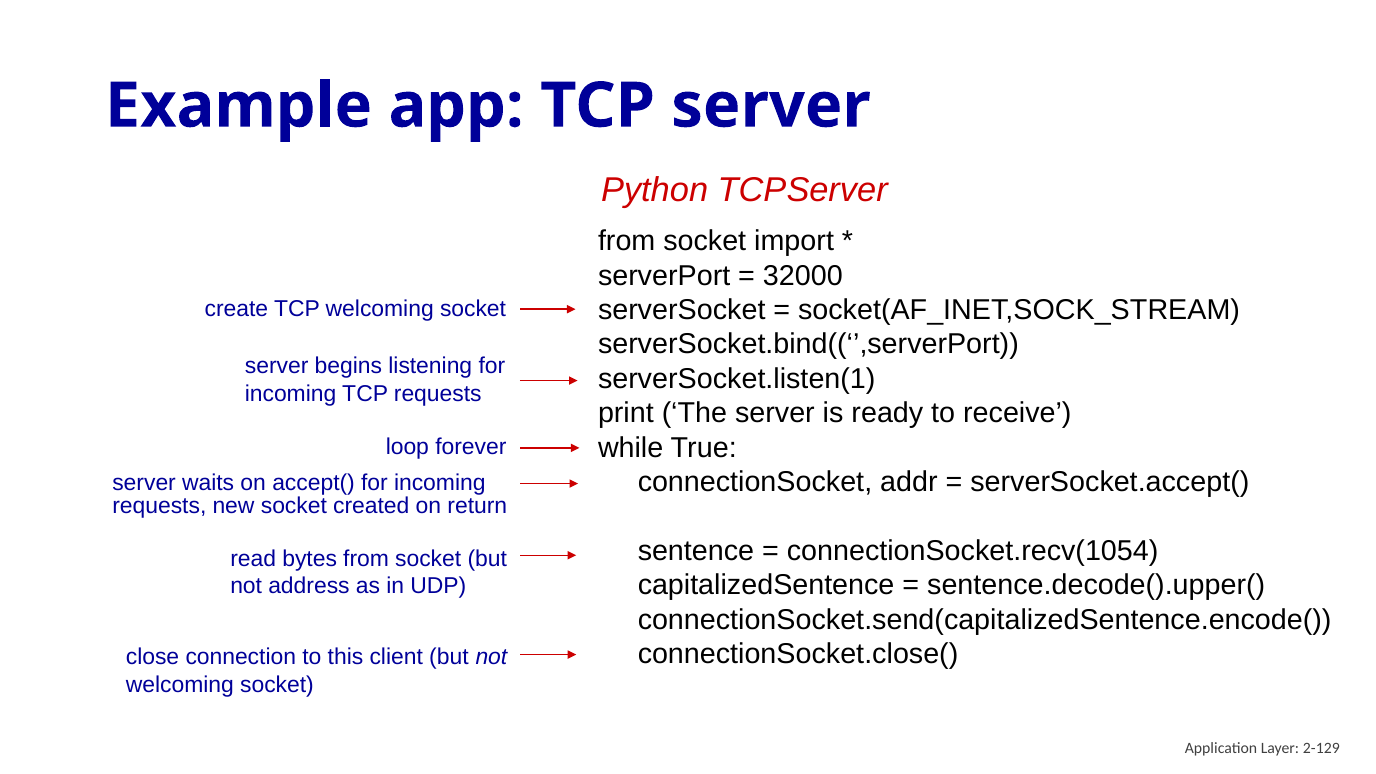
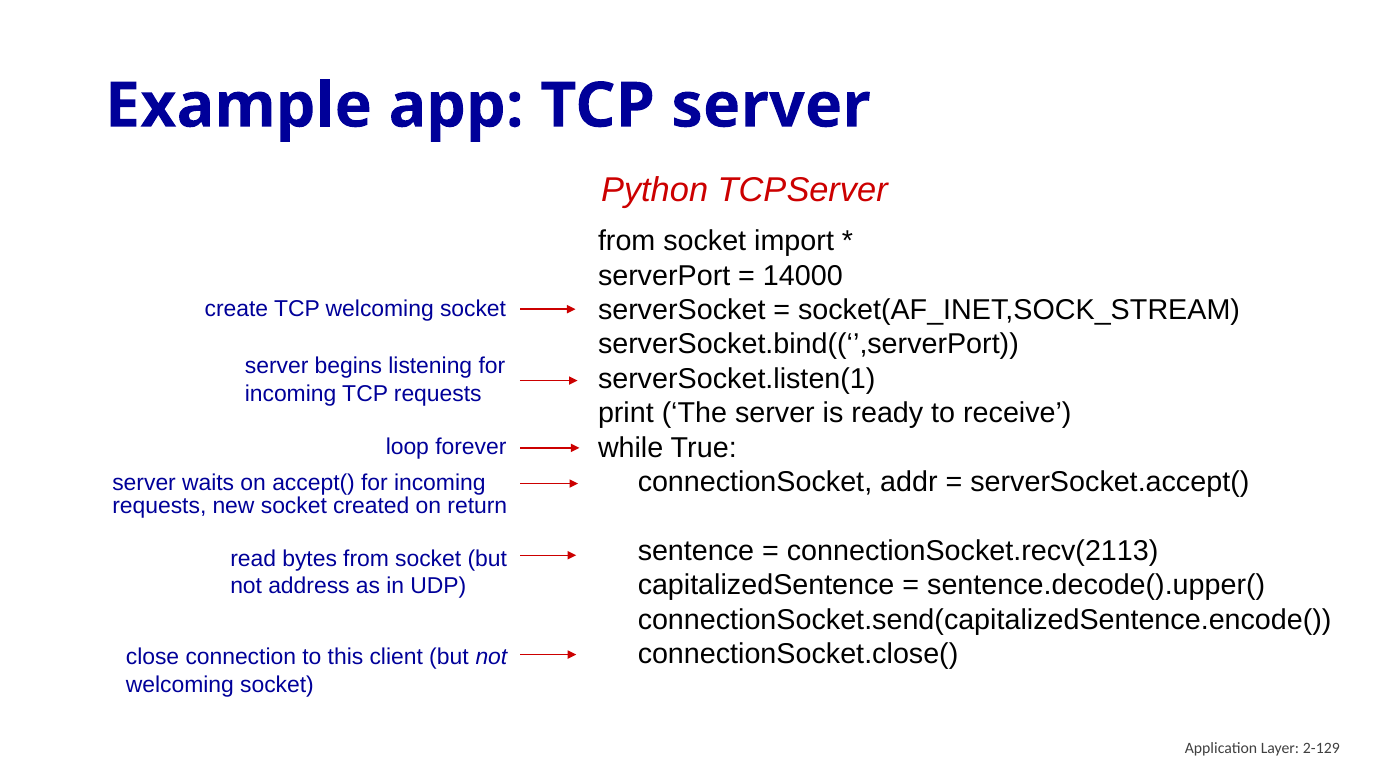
32000: 32000 -> 14000
connectionSocket.recv(1054: connectionSocket.recv(1054 -> connectionSocket.recv(2113
